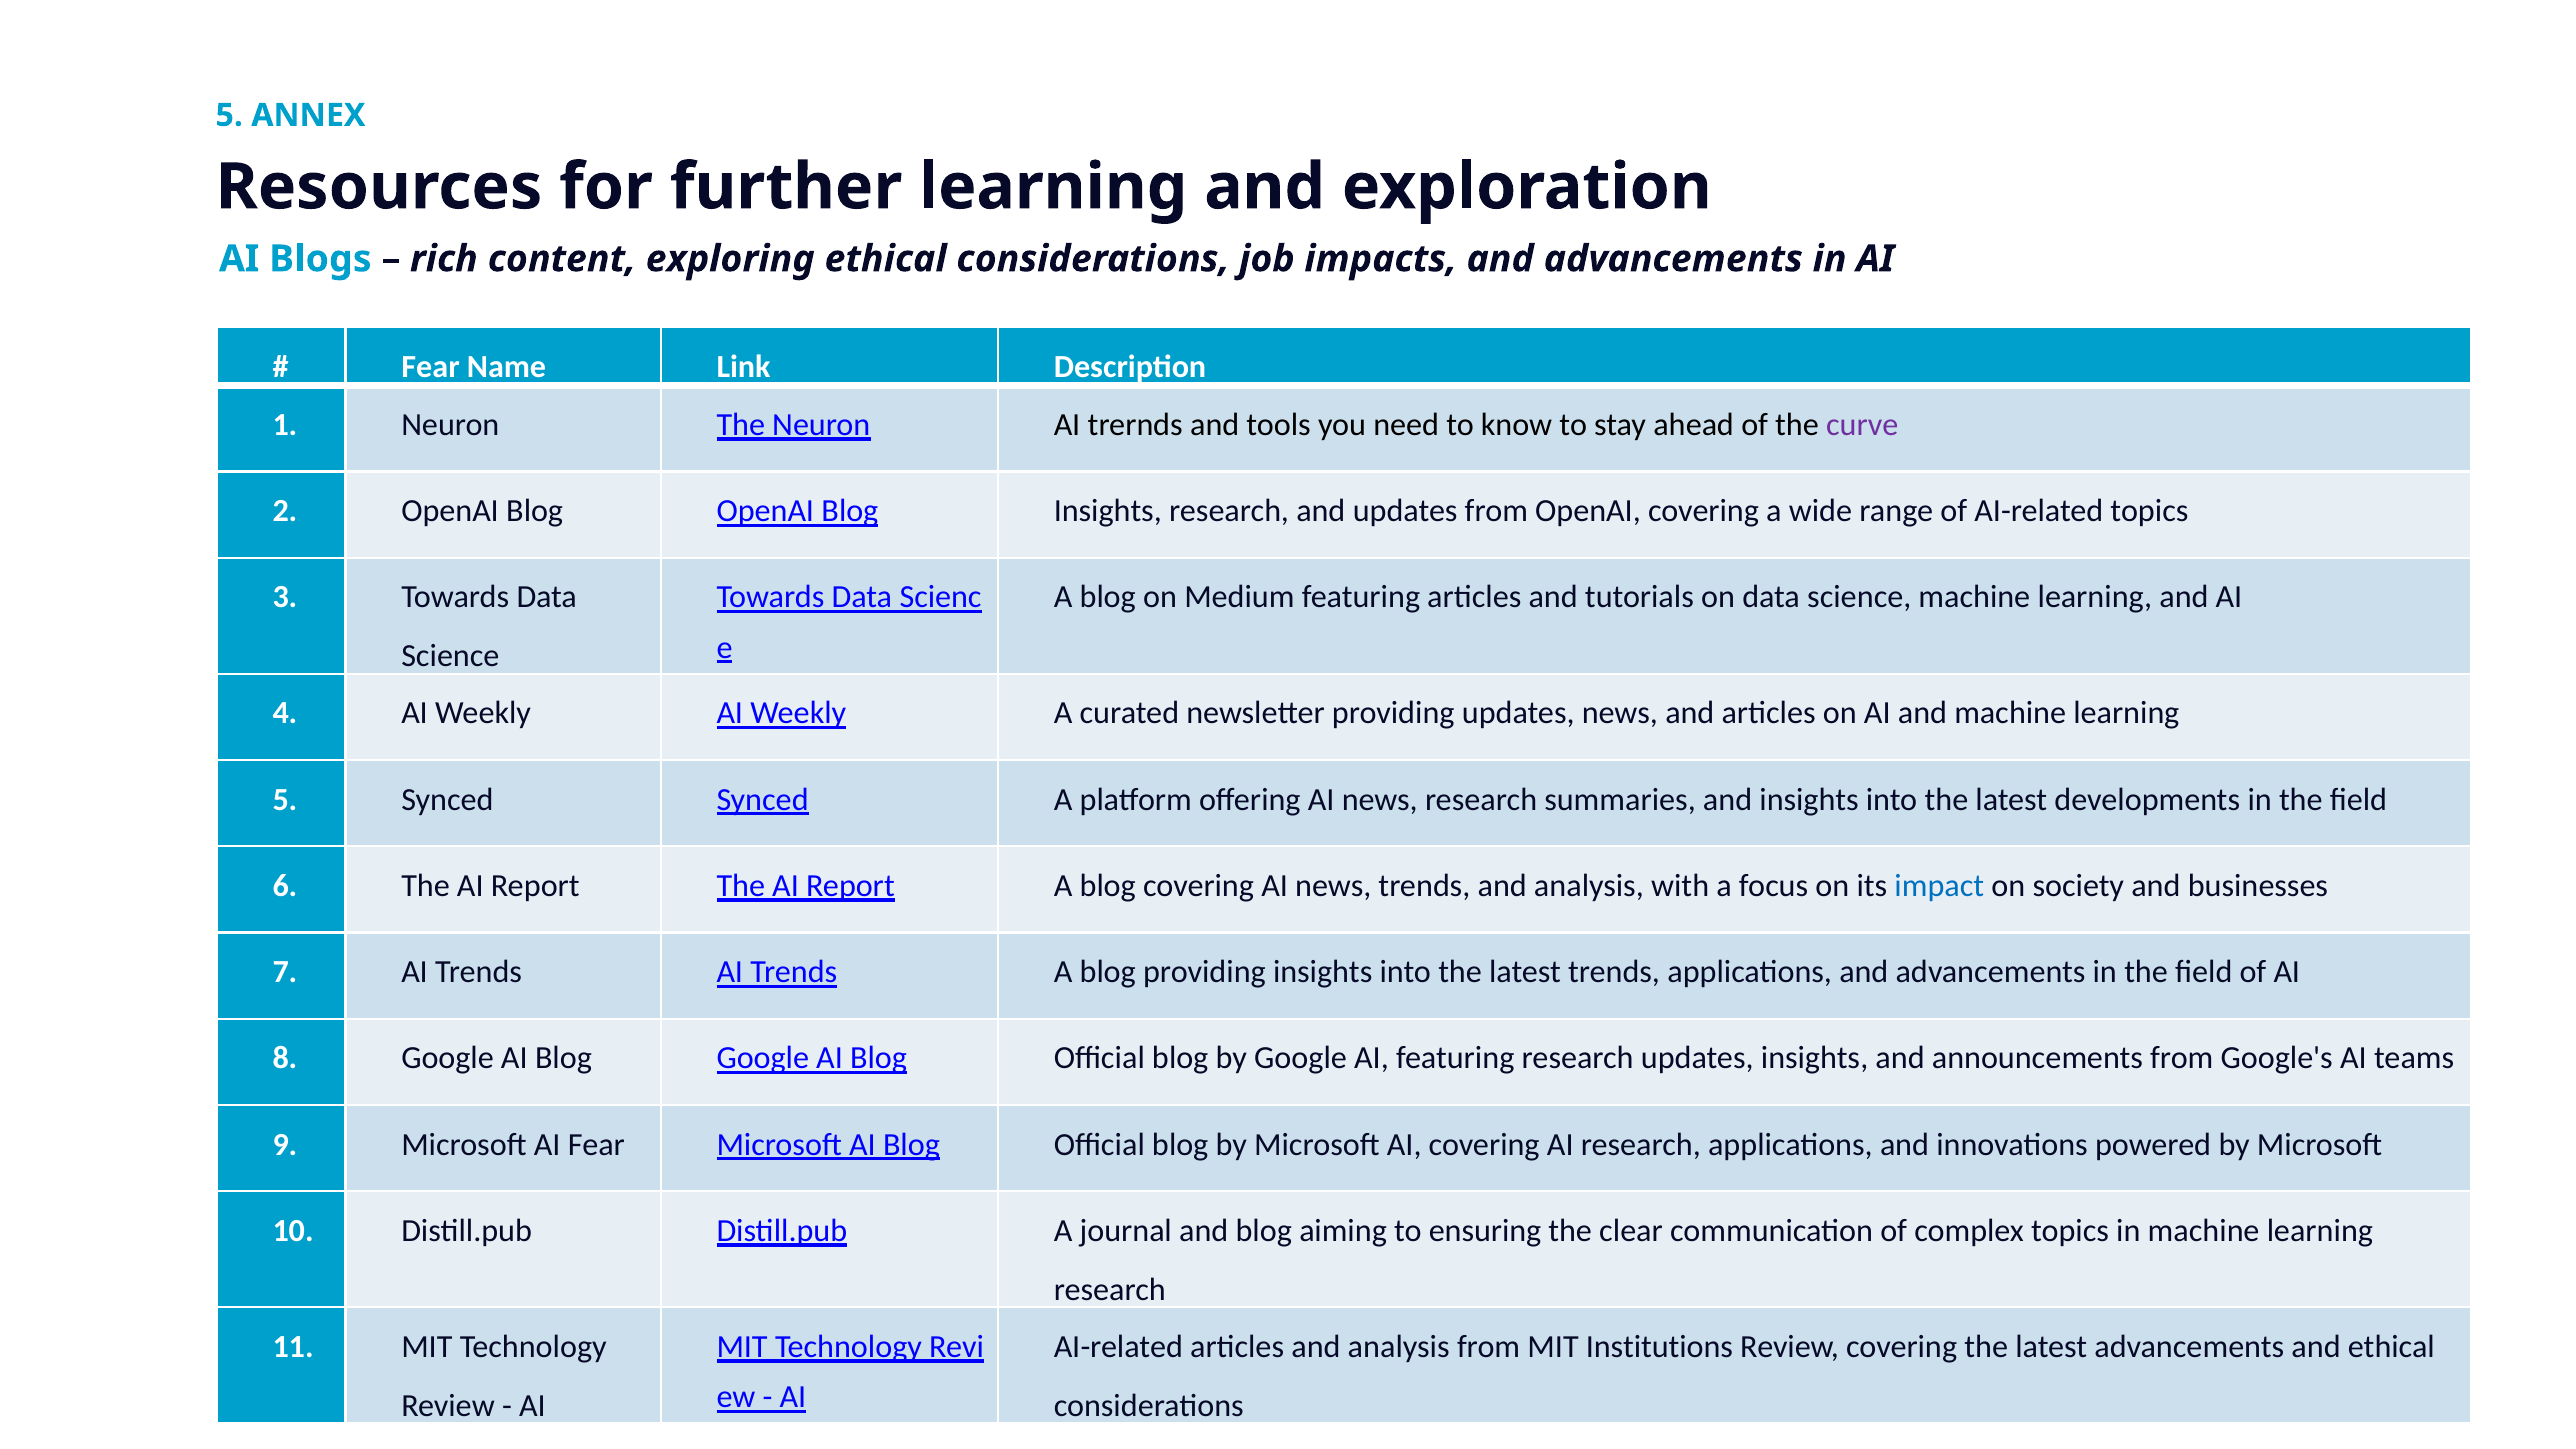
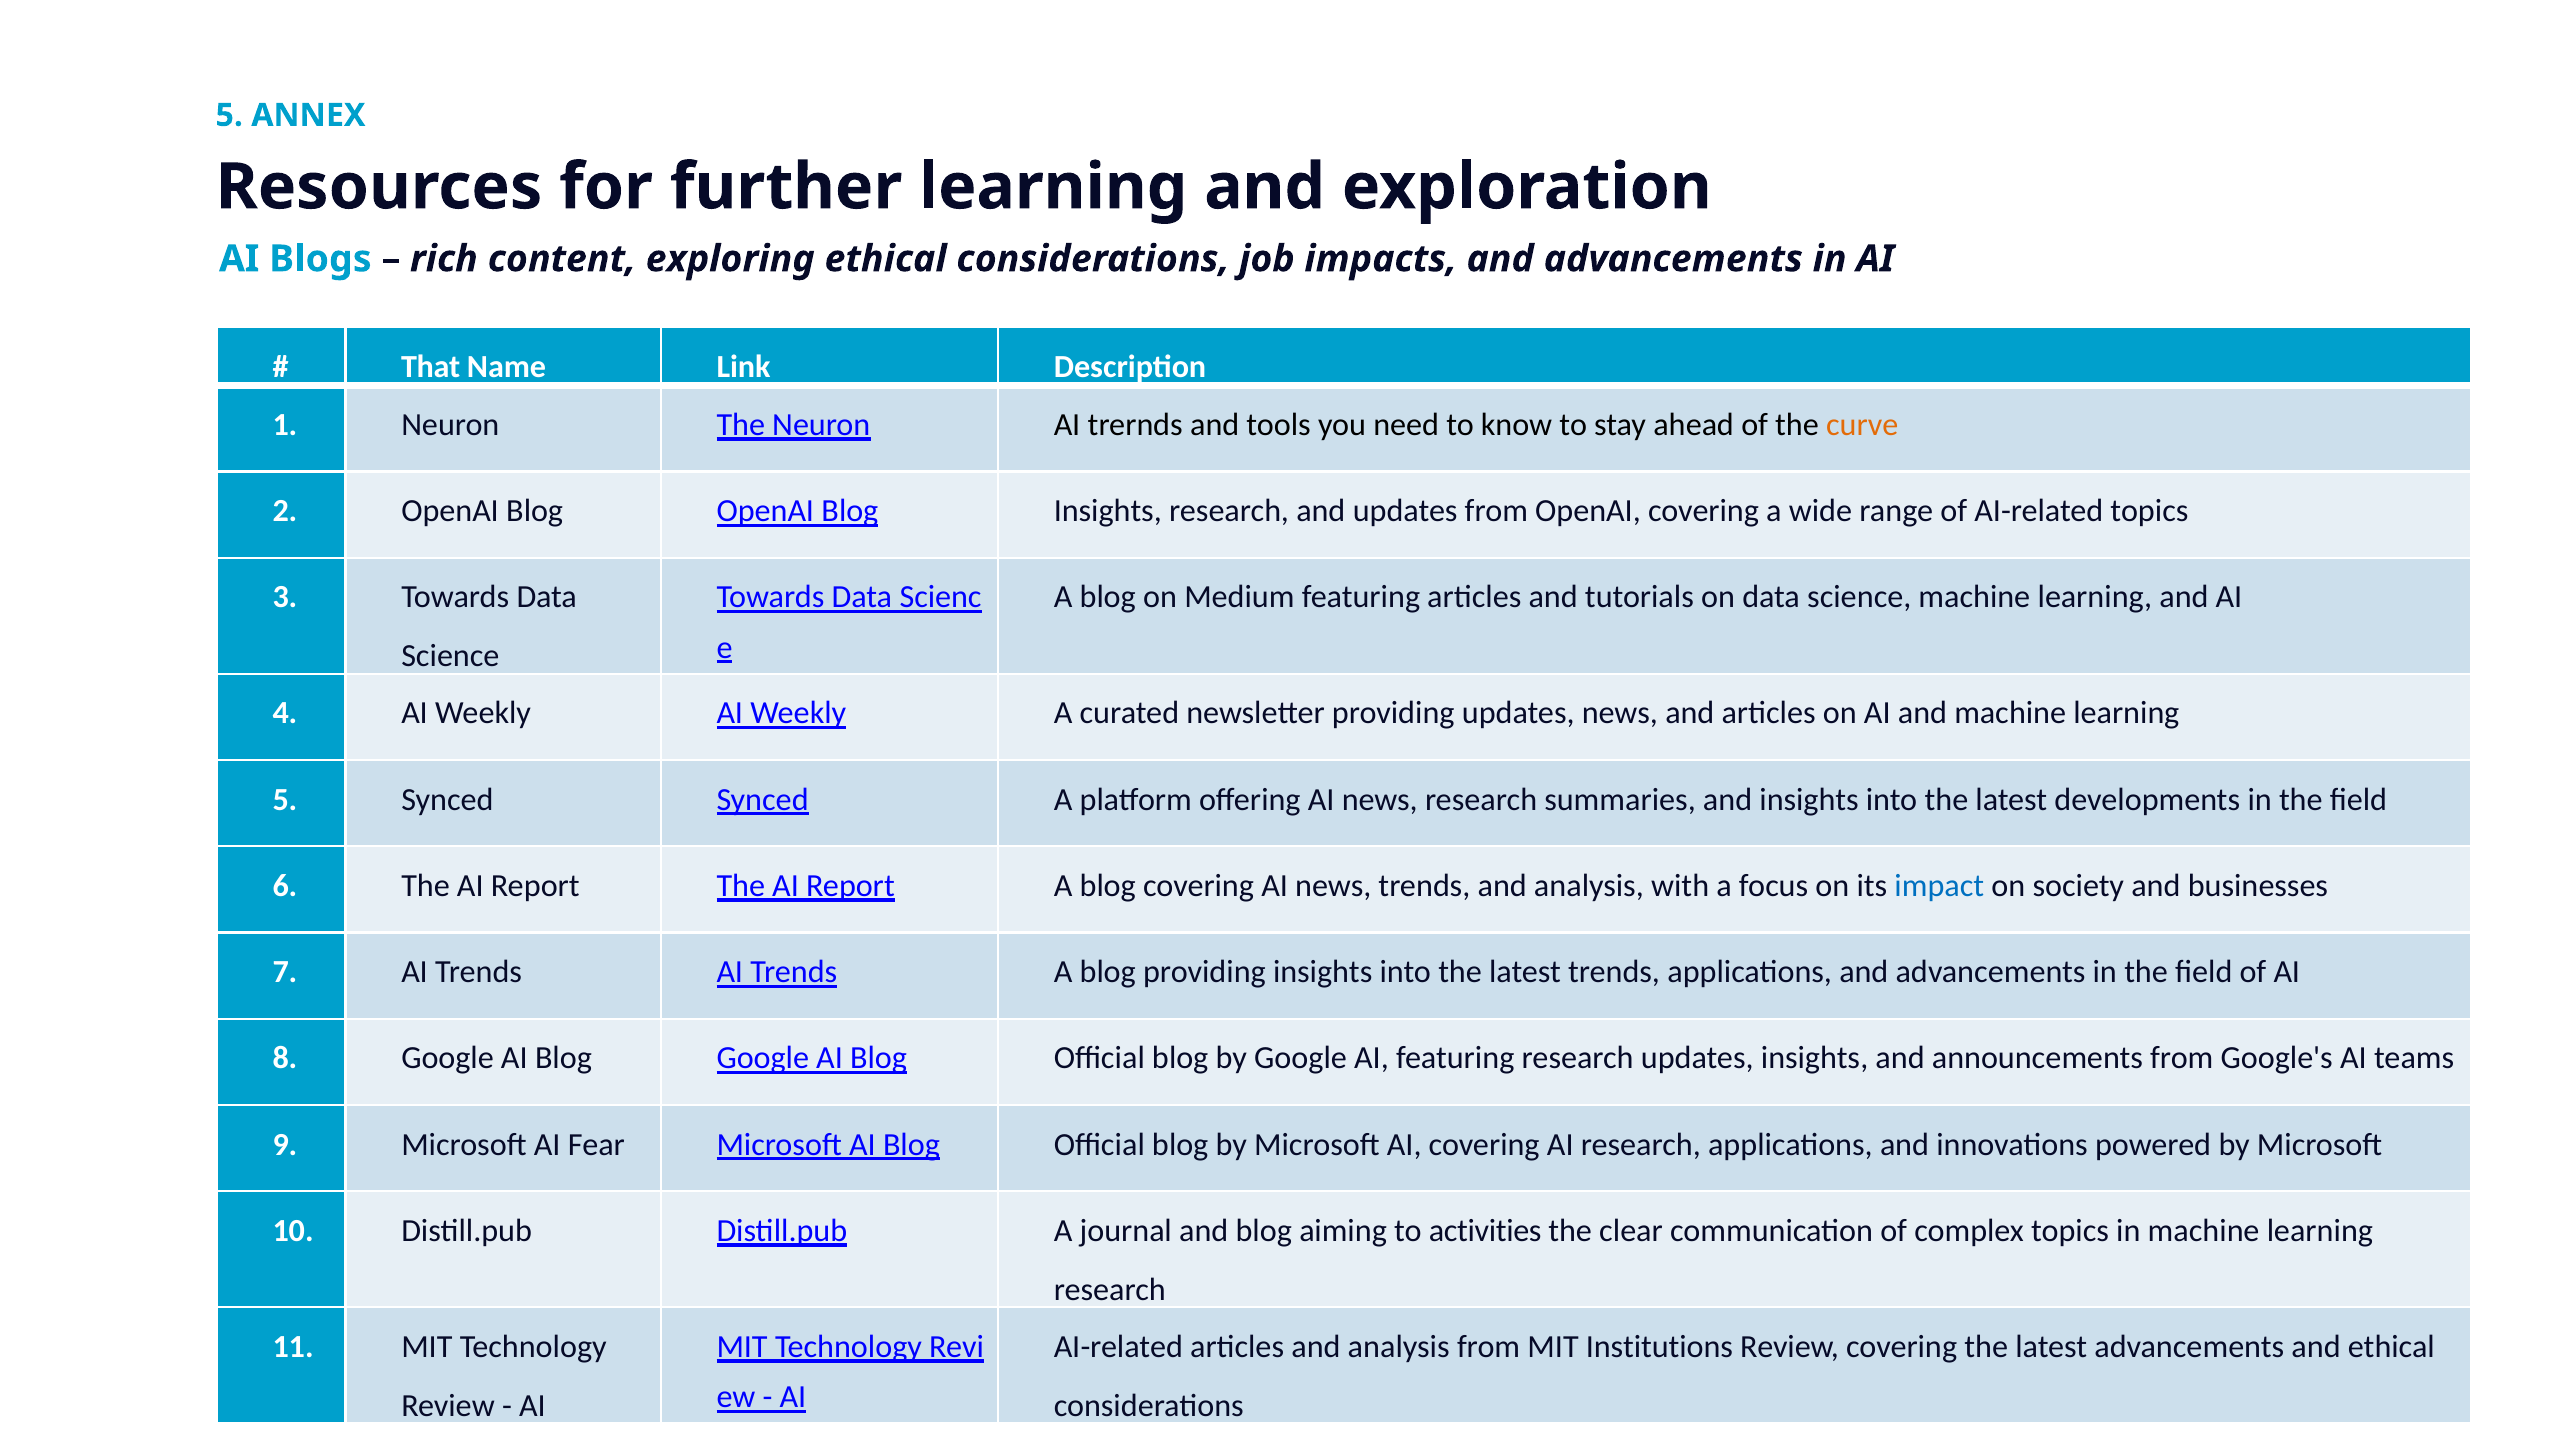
Fear at (431, 367): Fear -> That
curve colour: purple -> orange
ensuring: ensuring -> activities
